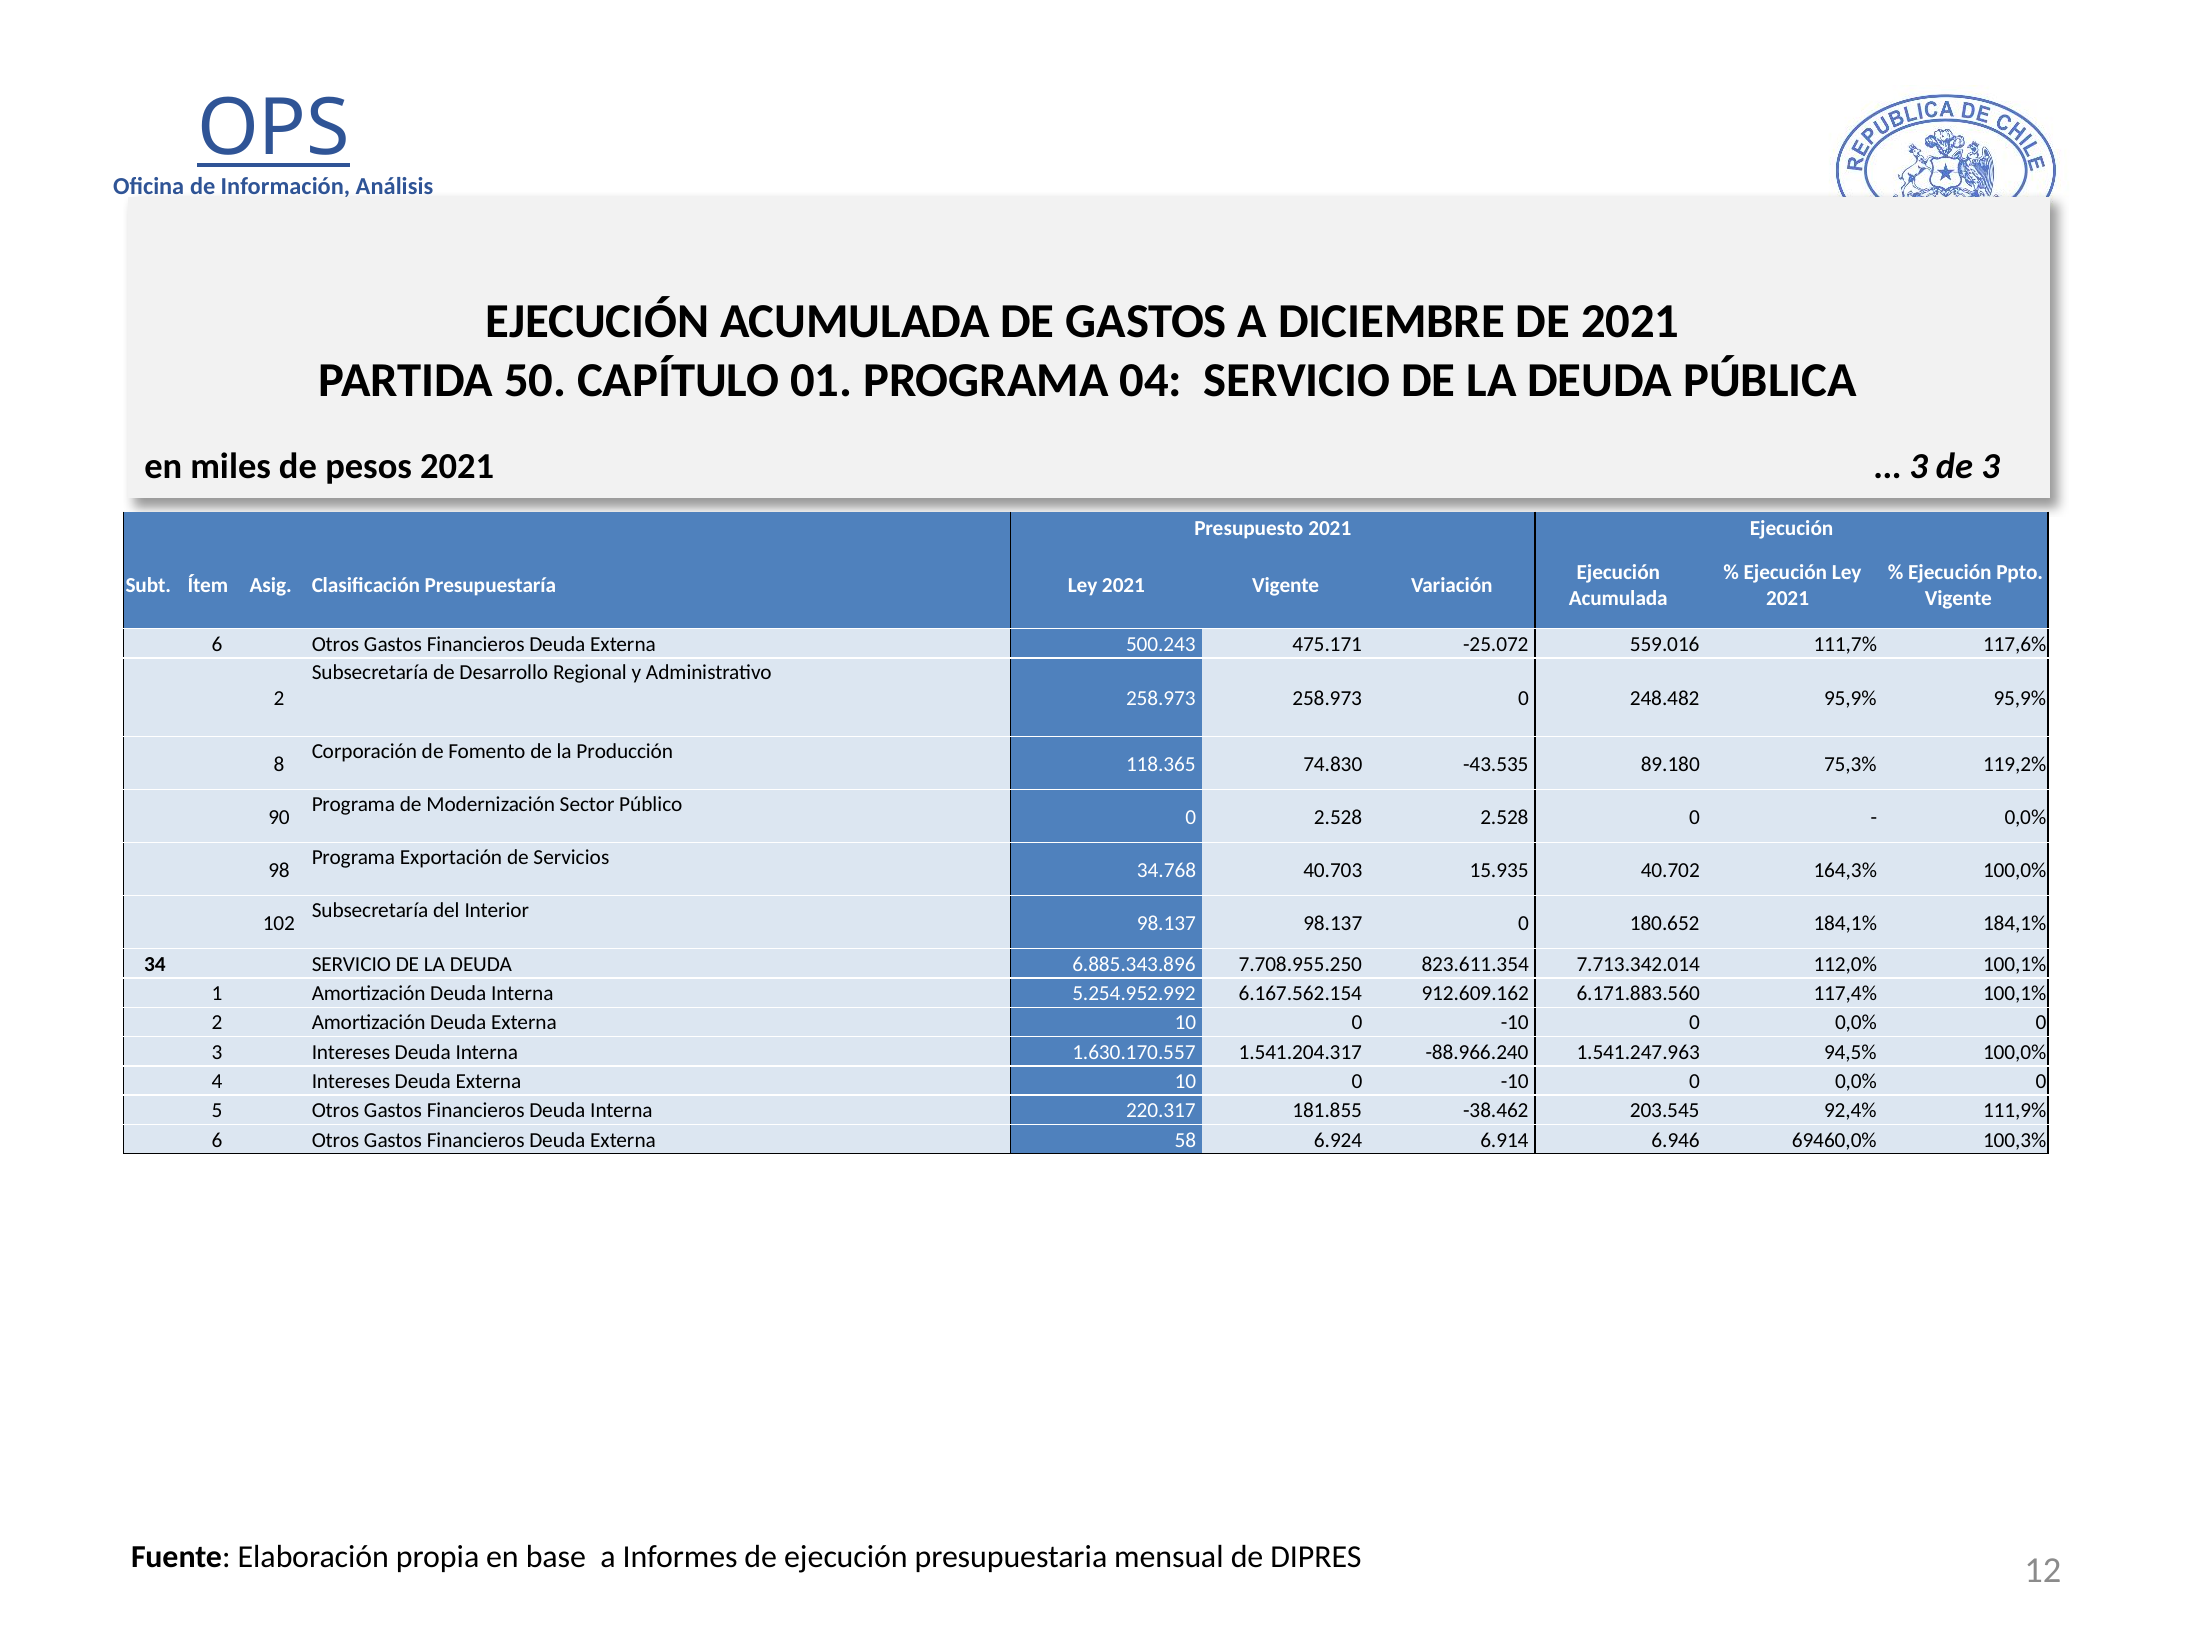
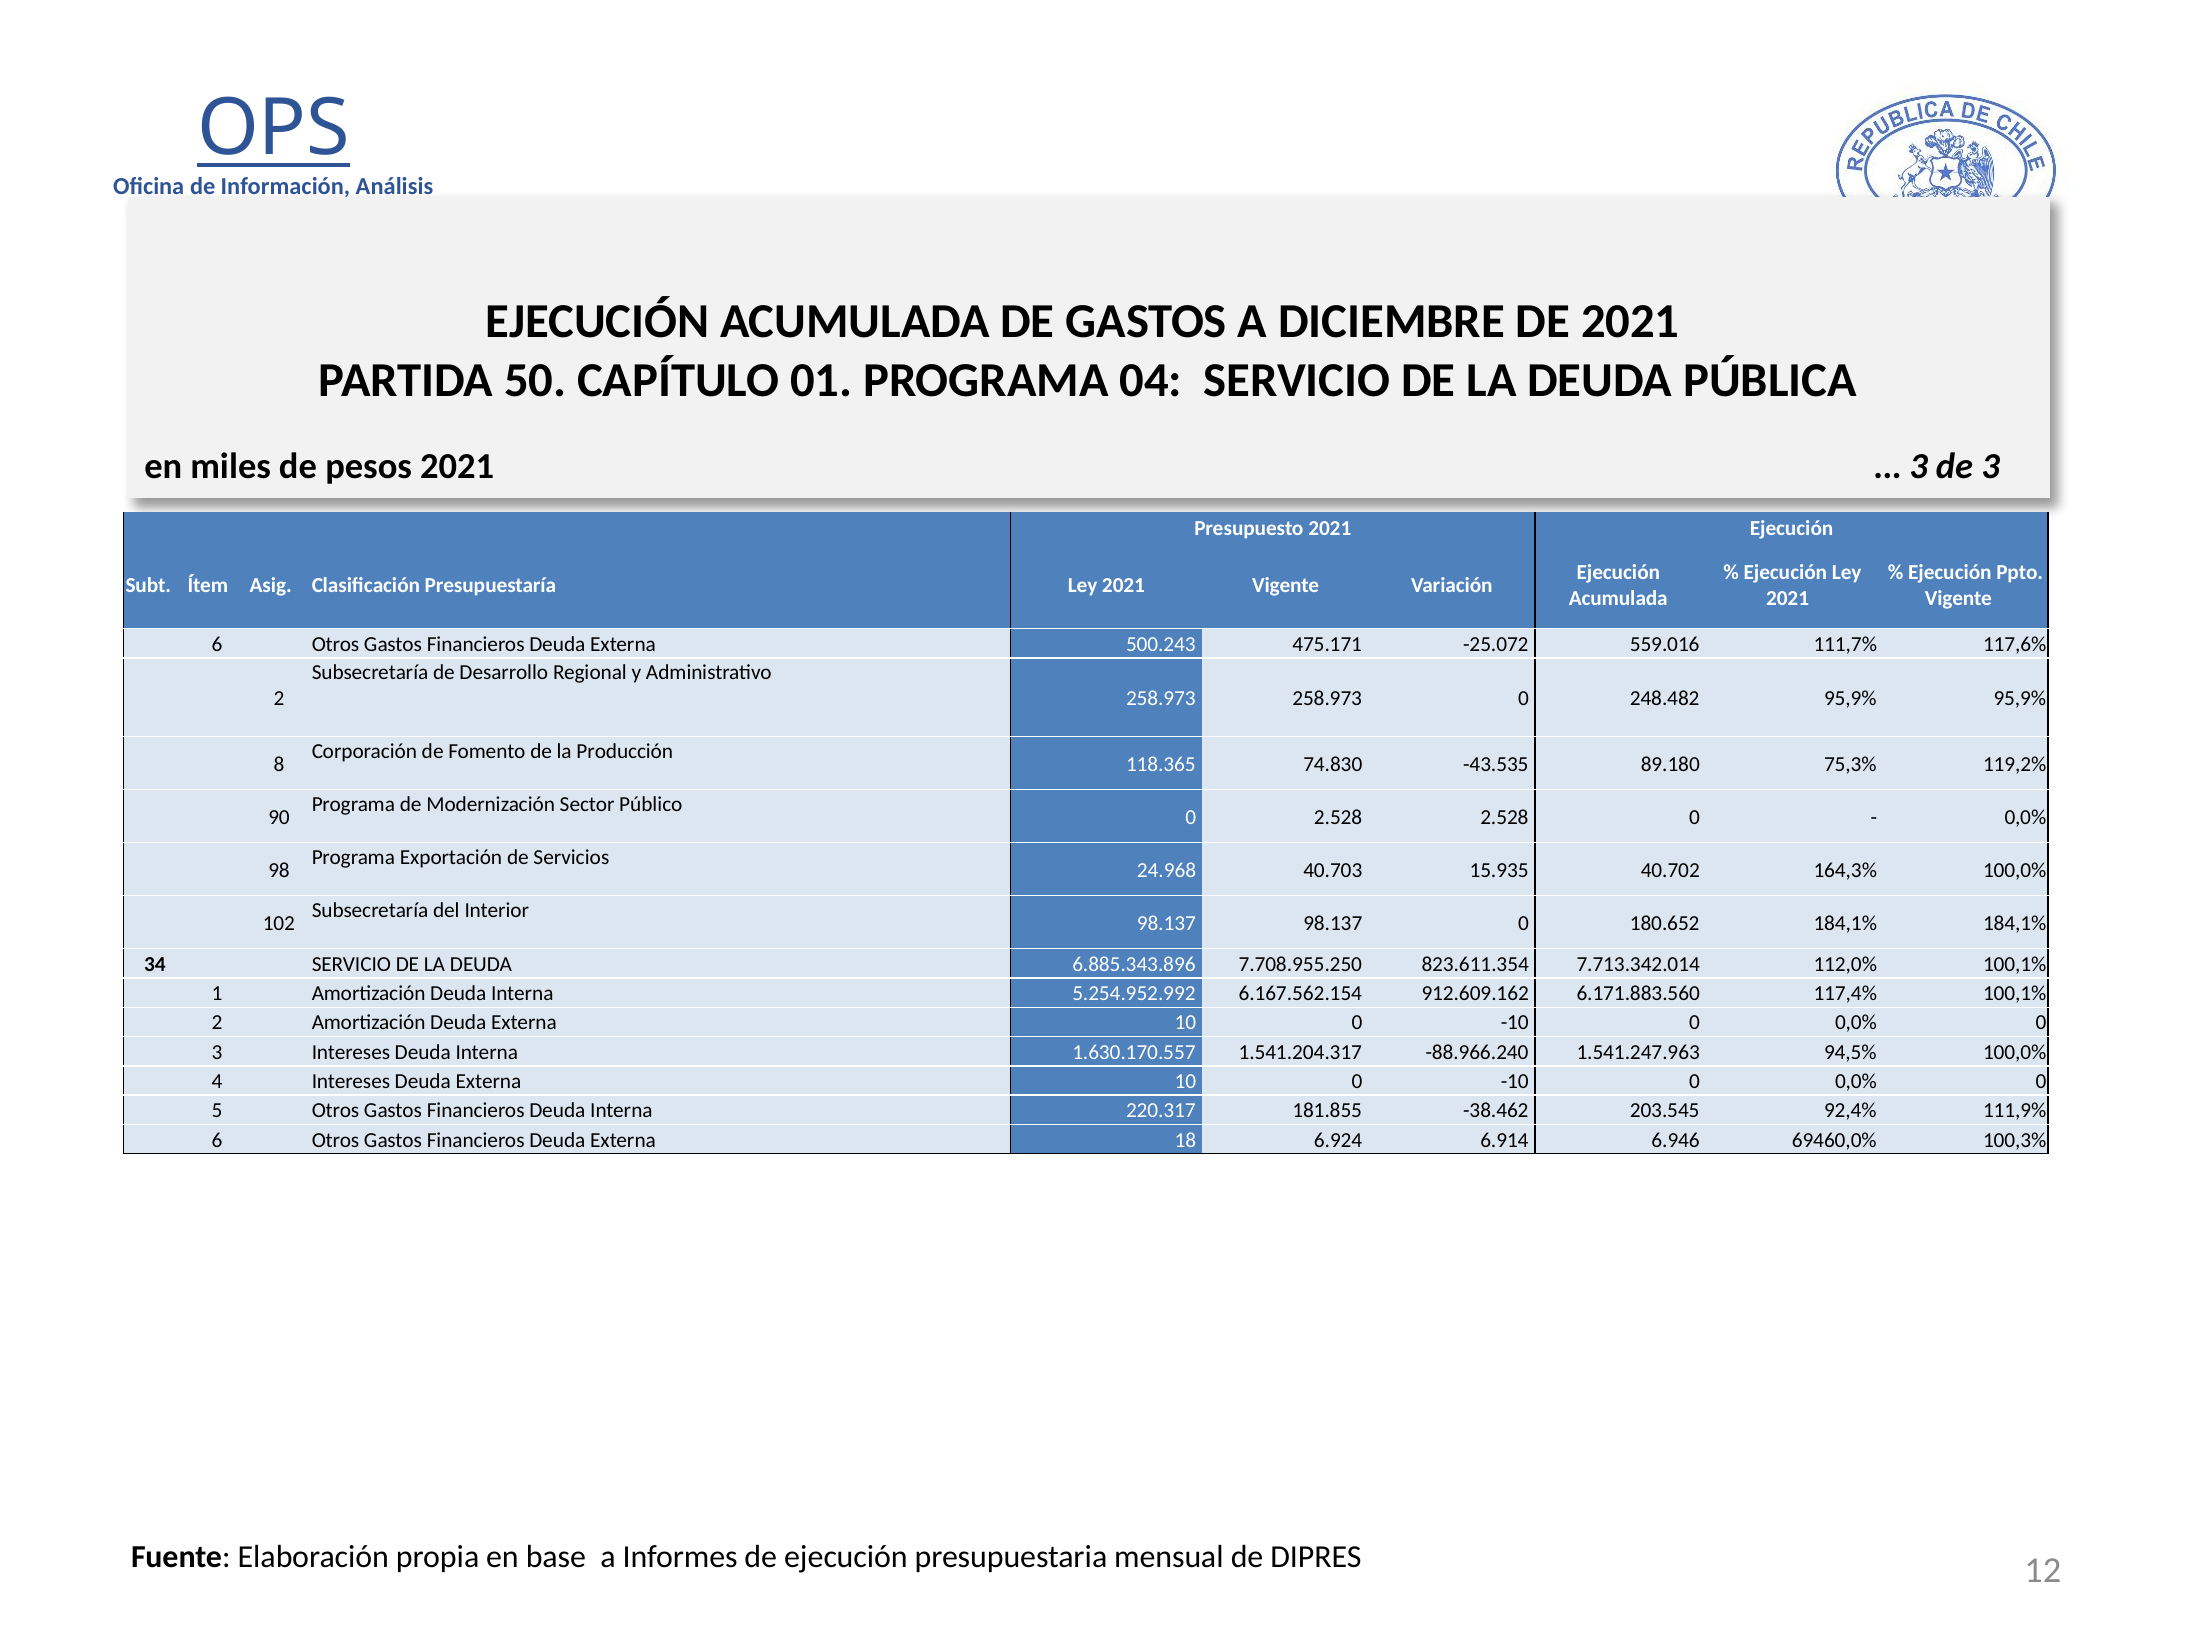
34.768: 34.768 -> 24.968
58: 58 -> 18
